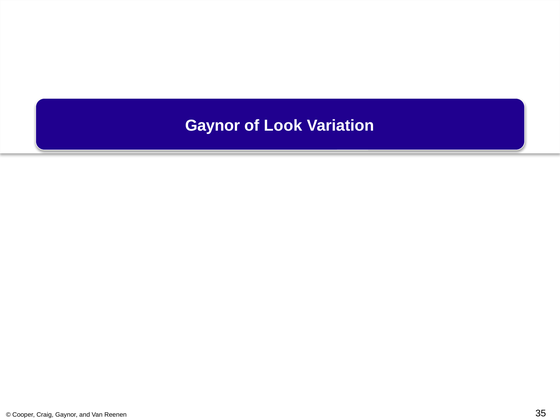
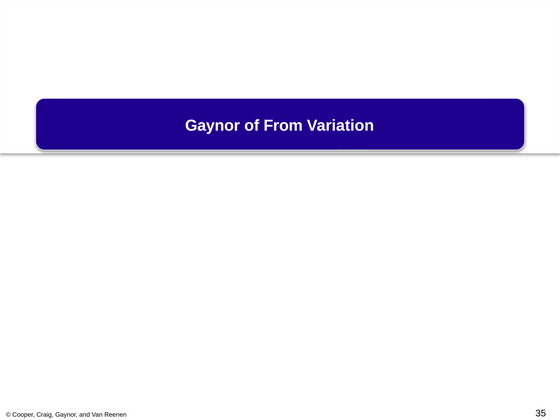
Look: Look -> From
